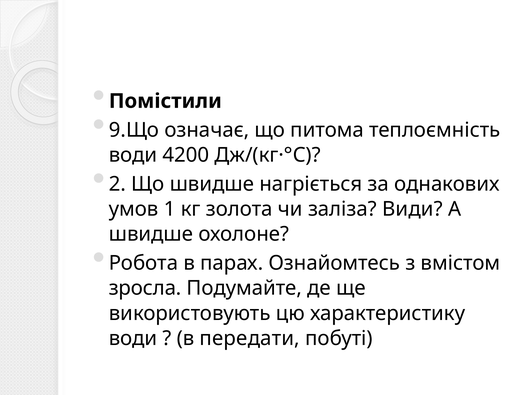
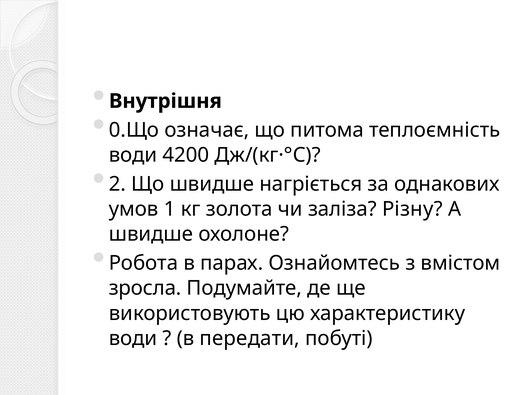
Помістили: Помістили -> Внутрішня
9.Що: 9.Що -> 0.Що
Види: Види -> Різну
